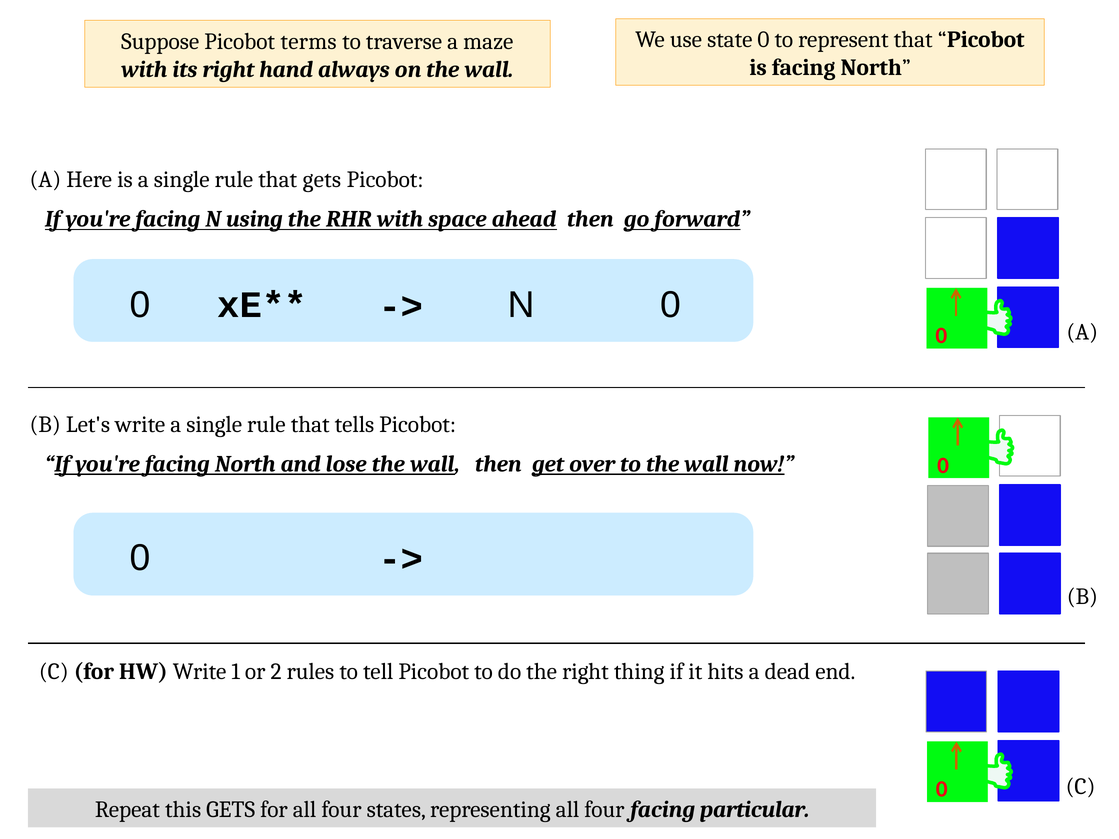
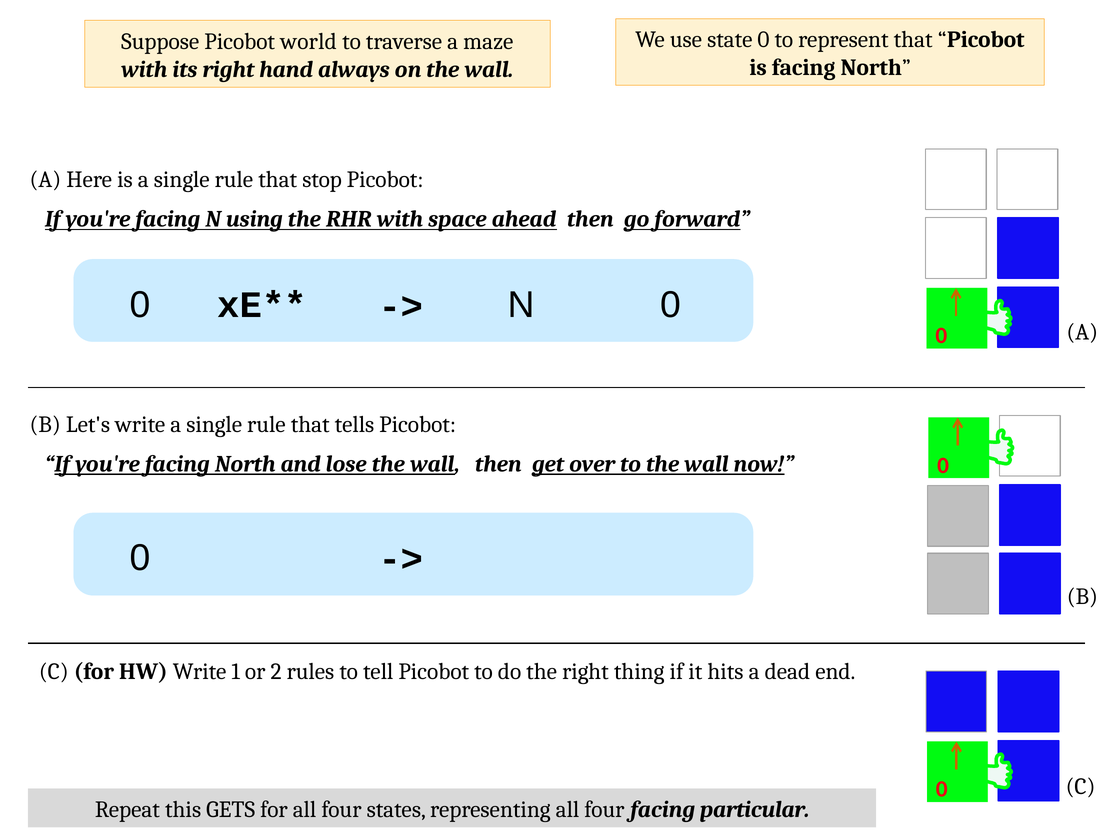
terms: terms -> world
that gets: gets -> stop
